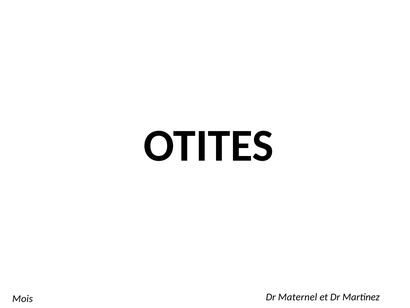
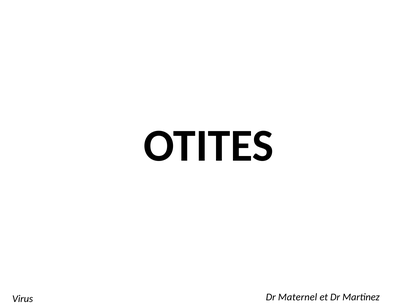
Mois: Mois -> Virus
